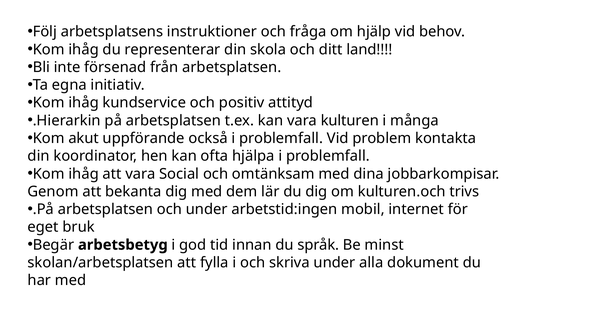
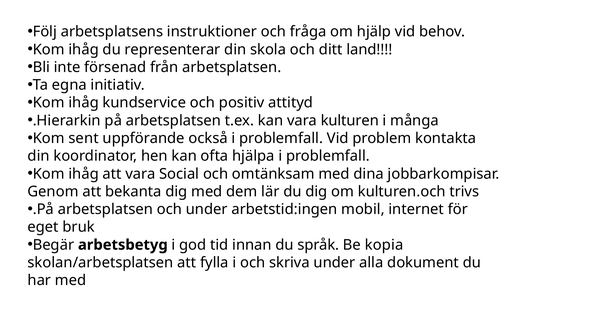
akut: akut -> sent
minst: minst -> kopia
